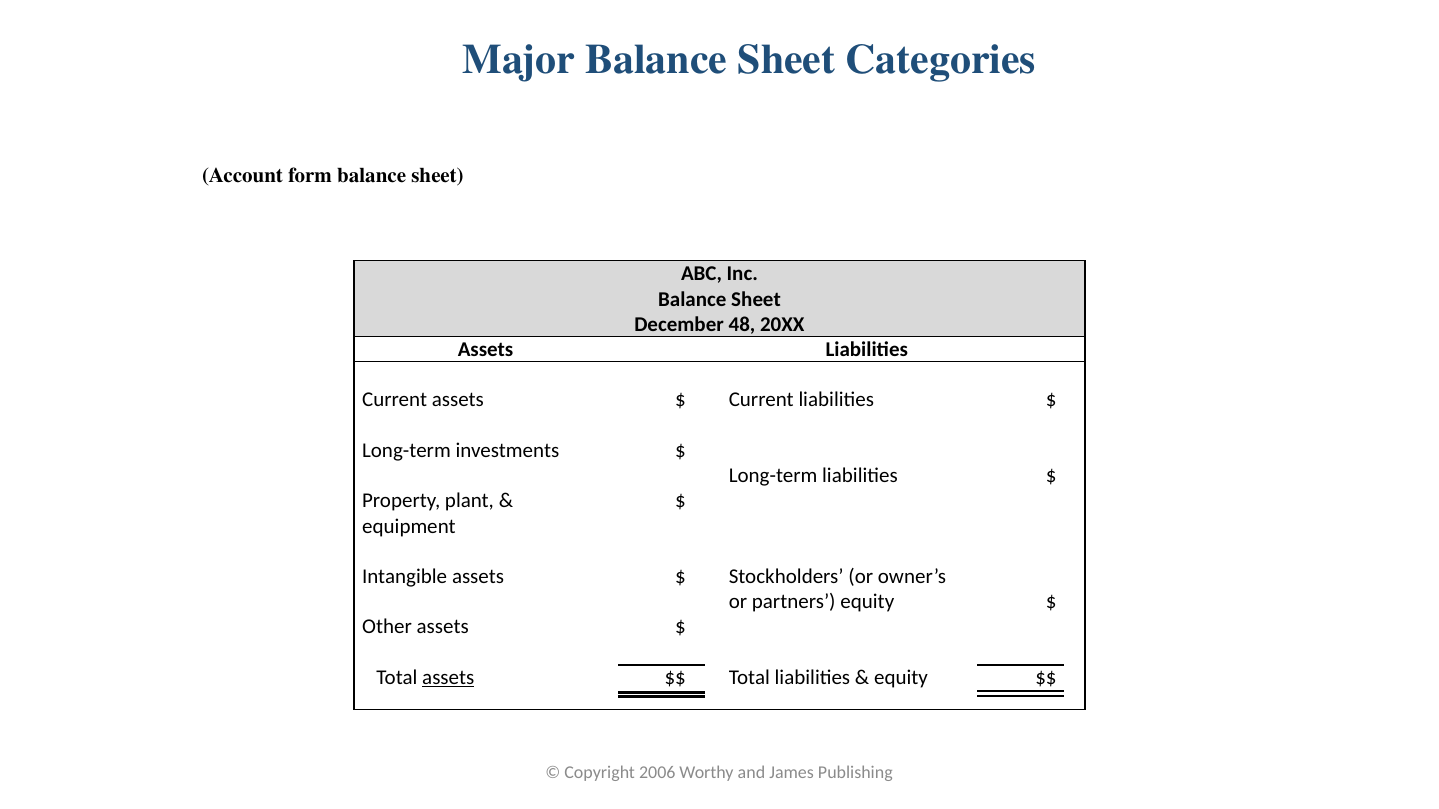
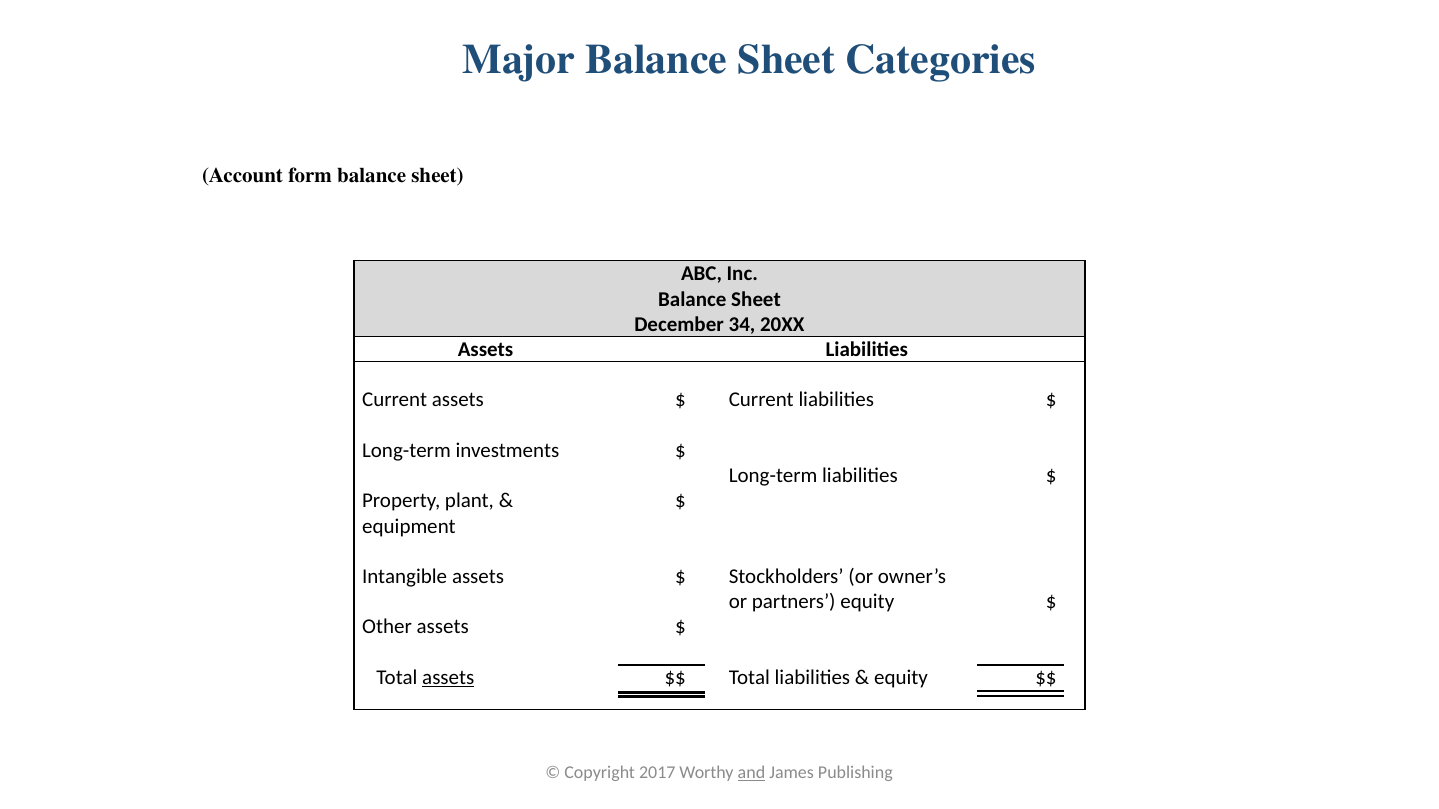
48: 48 -> 34
2006: 2006 -> 2017
and underline: none -> present
